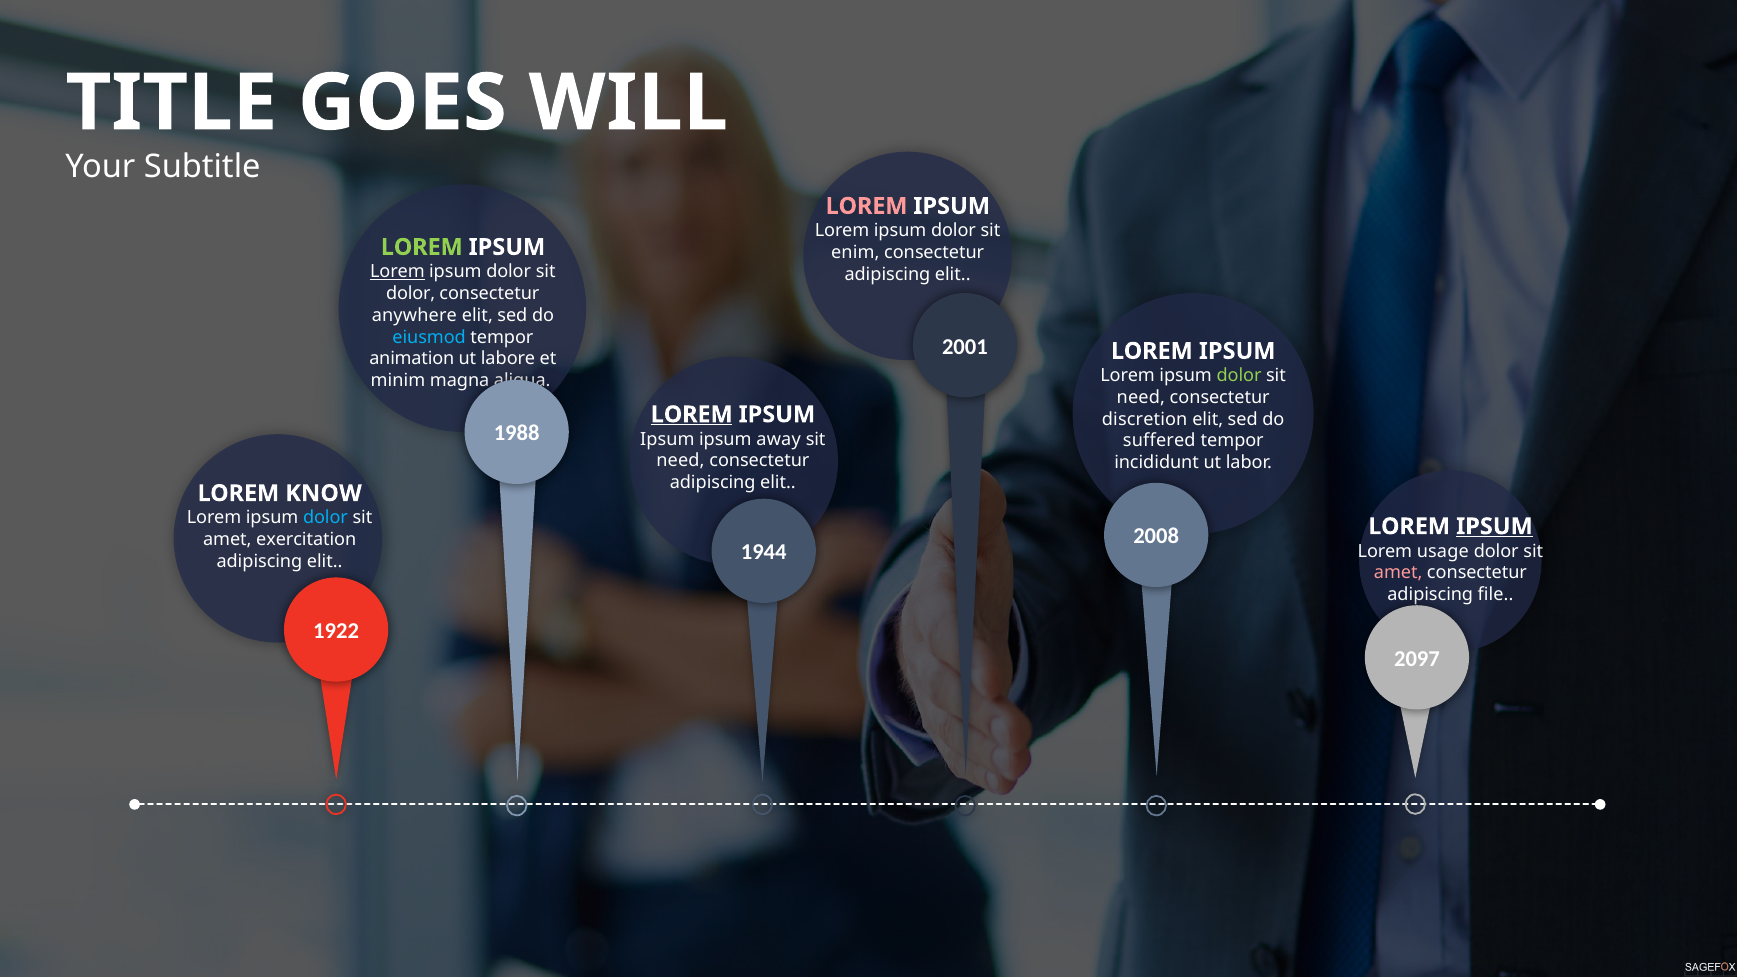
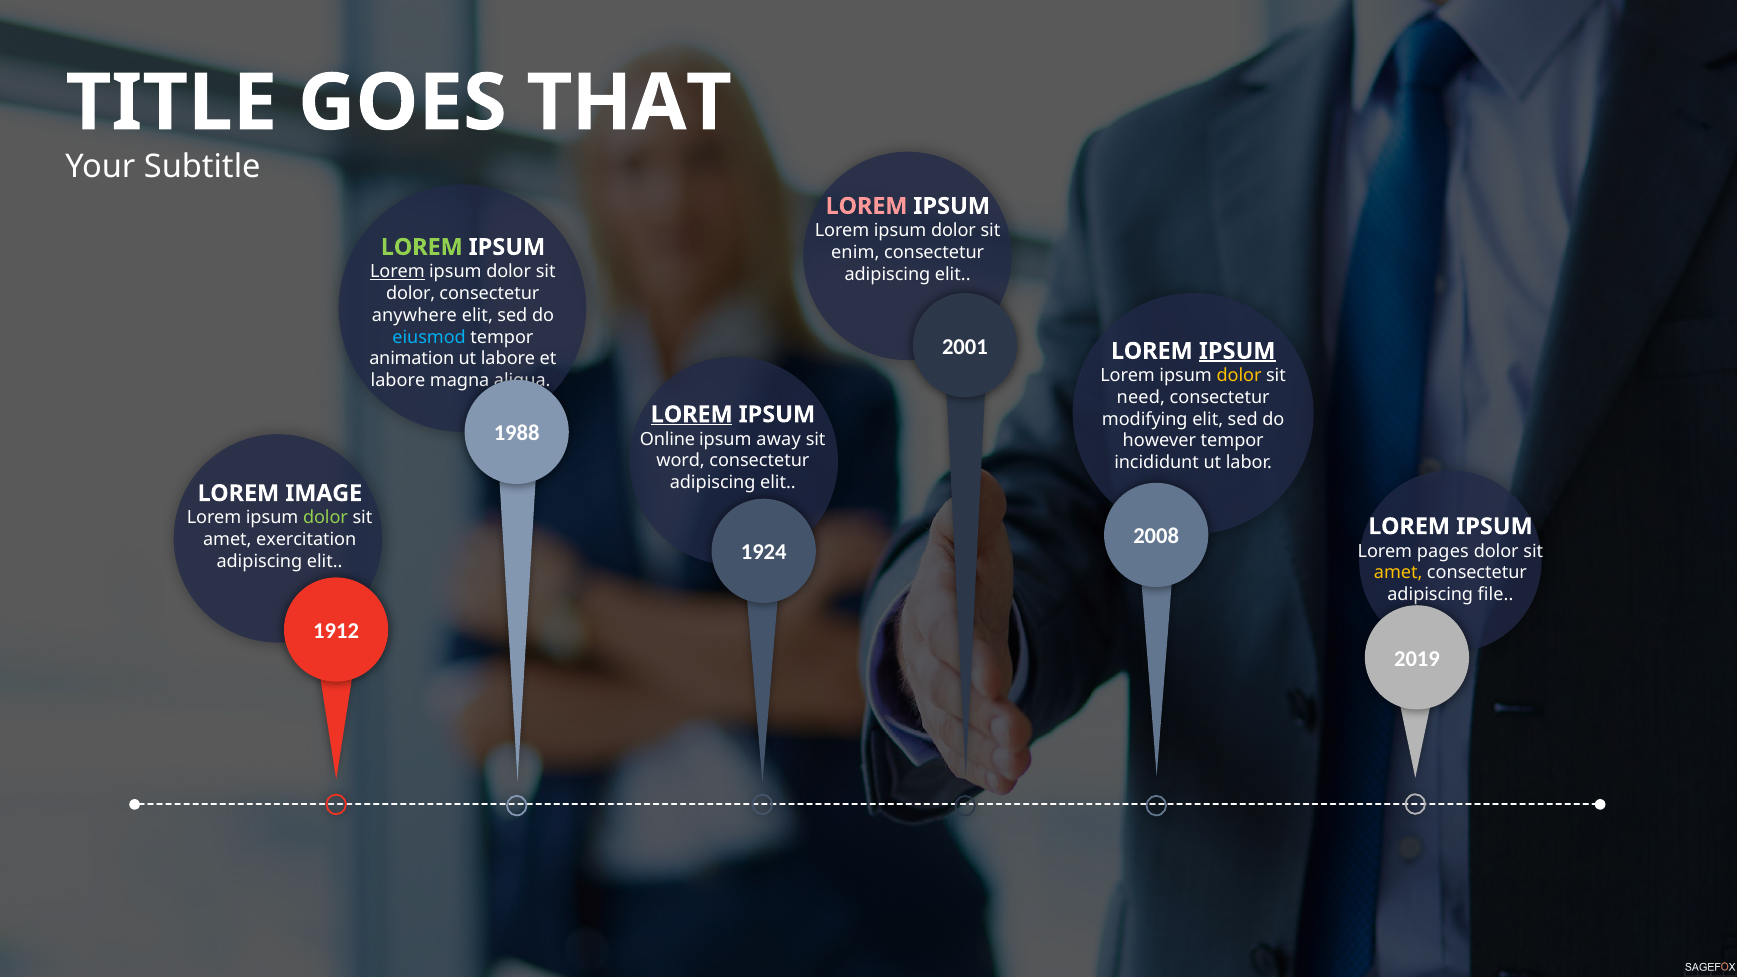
WILL: WILL -> THAT
IPSUM at (1237, 351) underline: none -> present
dolor at (1239, 376) colour: light green -> yellow
minim at (398, 381): minim -> labore
discretion: discretion -> modifying
Ipsum at (667, 439): Ipsum -> Online
suffered: suffered -> however
need at (680, 461): need -> word
KNOW: KNOW -> IMAGE
dolor at (325, 518) colour: light blue -> light green
IPSUM at (1494, 527) underline: present -> none
1944: 1944 -> 1924
usage: usage -> pages
amet at (1398, 573) colour: pink -> yellow
1922: 1922 -> 1912
2097: 2097 -> 2019
